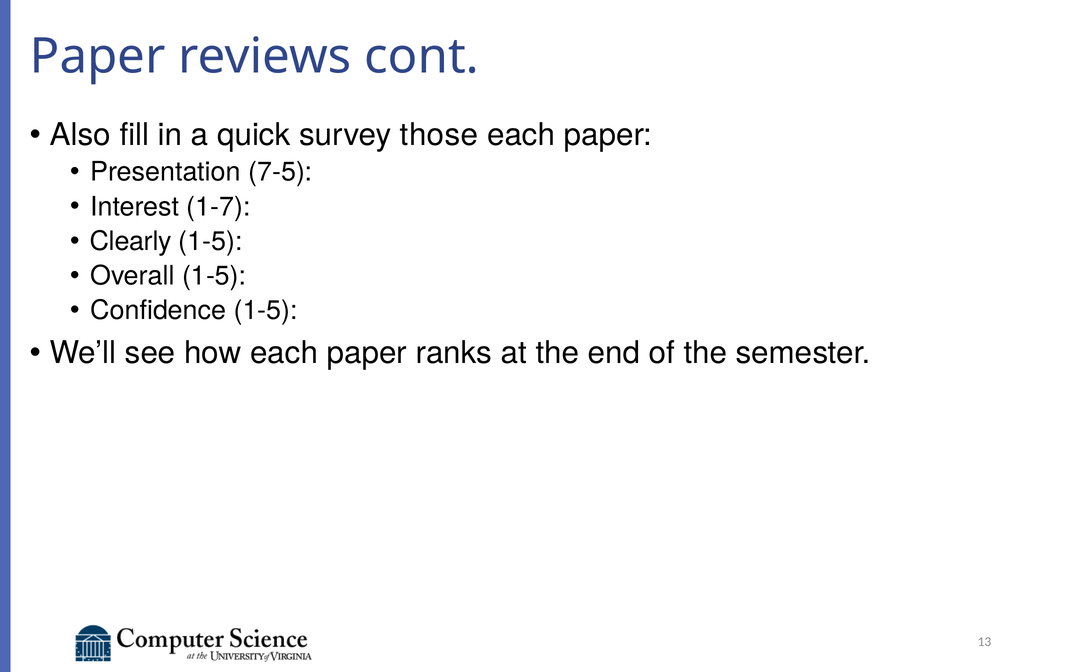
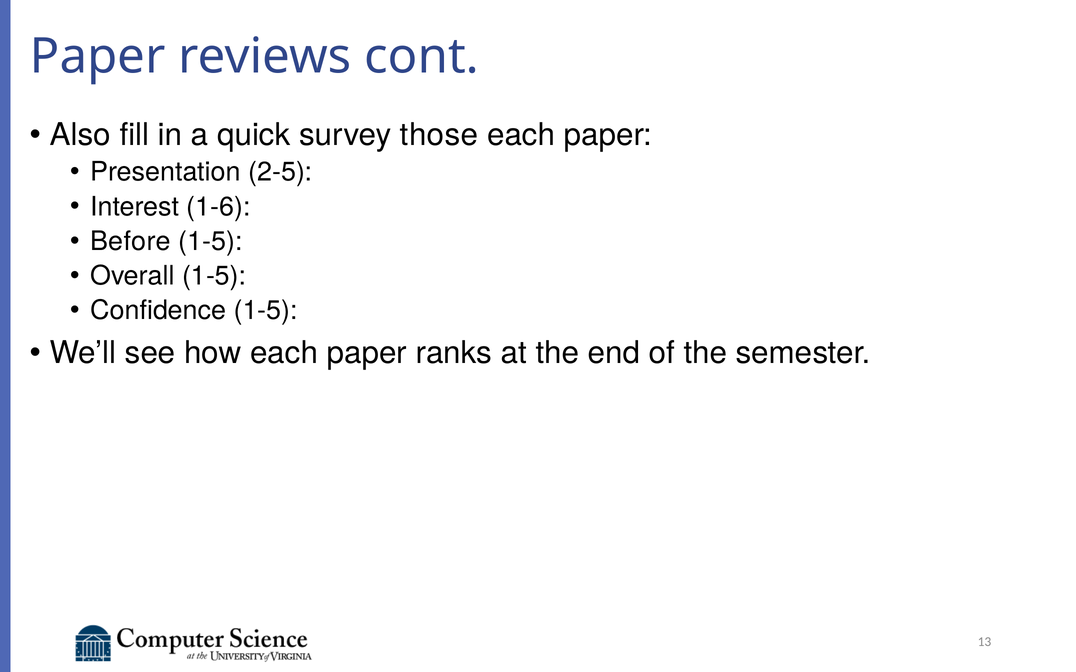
7-5: 7-5 -> 2-5
1-7: 1-7 -> 1-6
Clearly: Clearly -> Before
